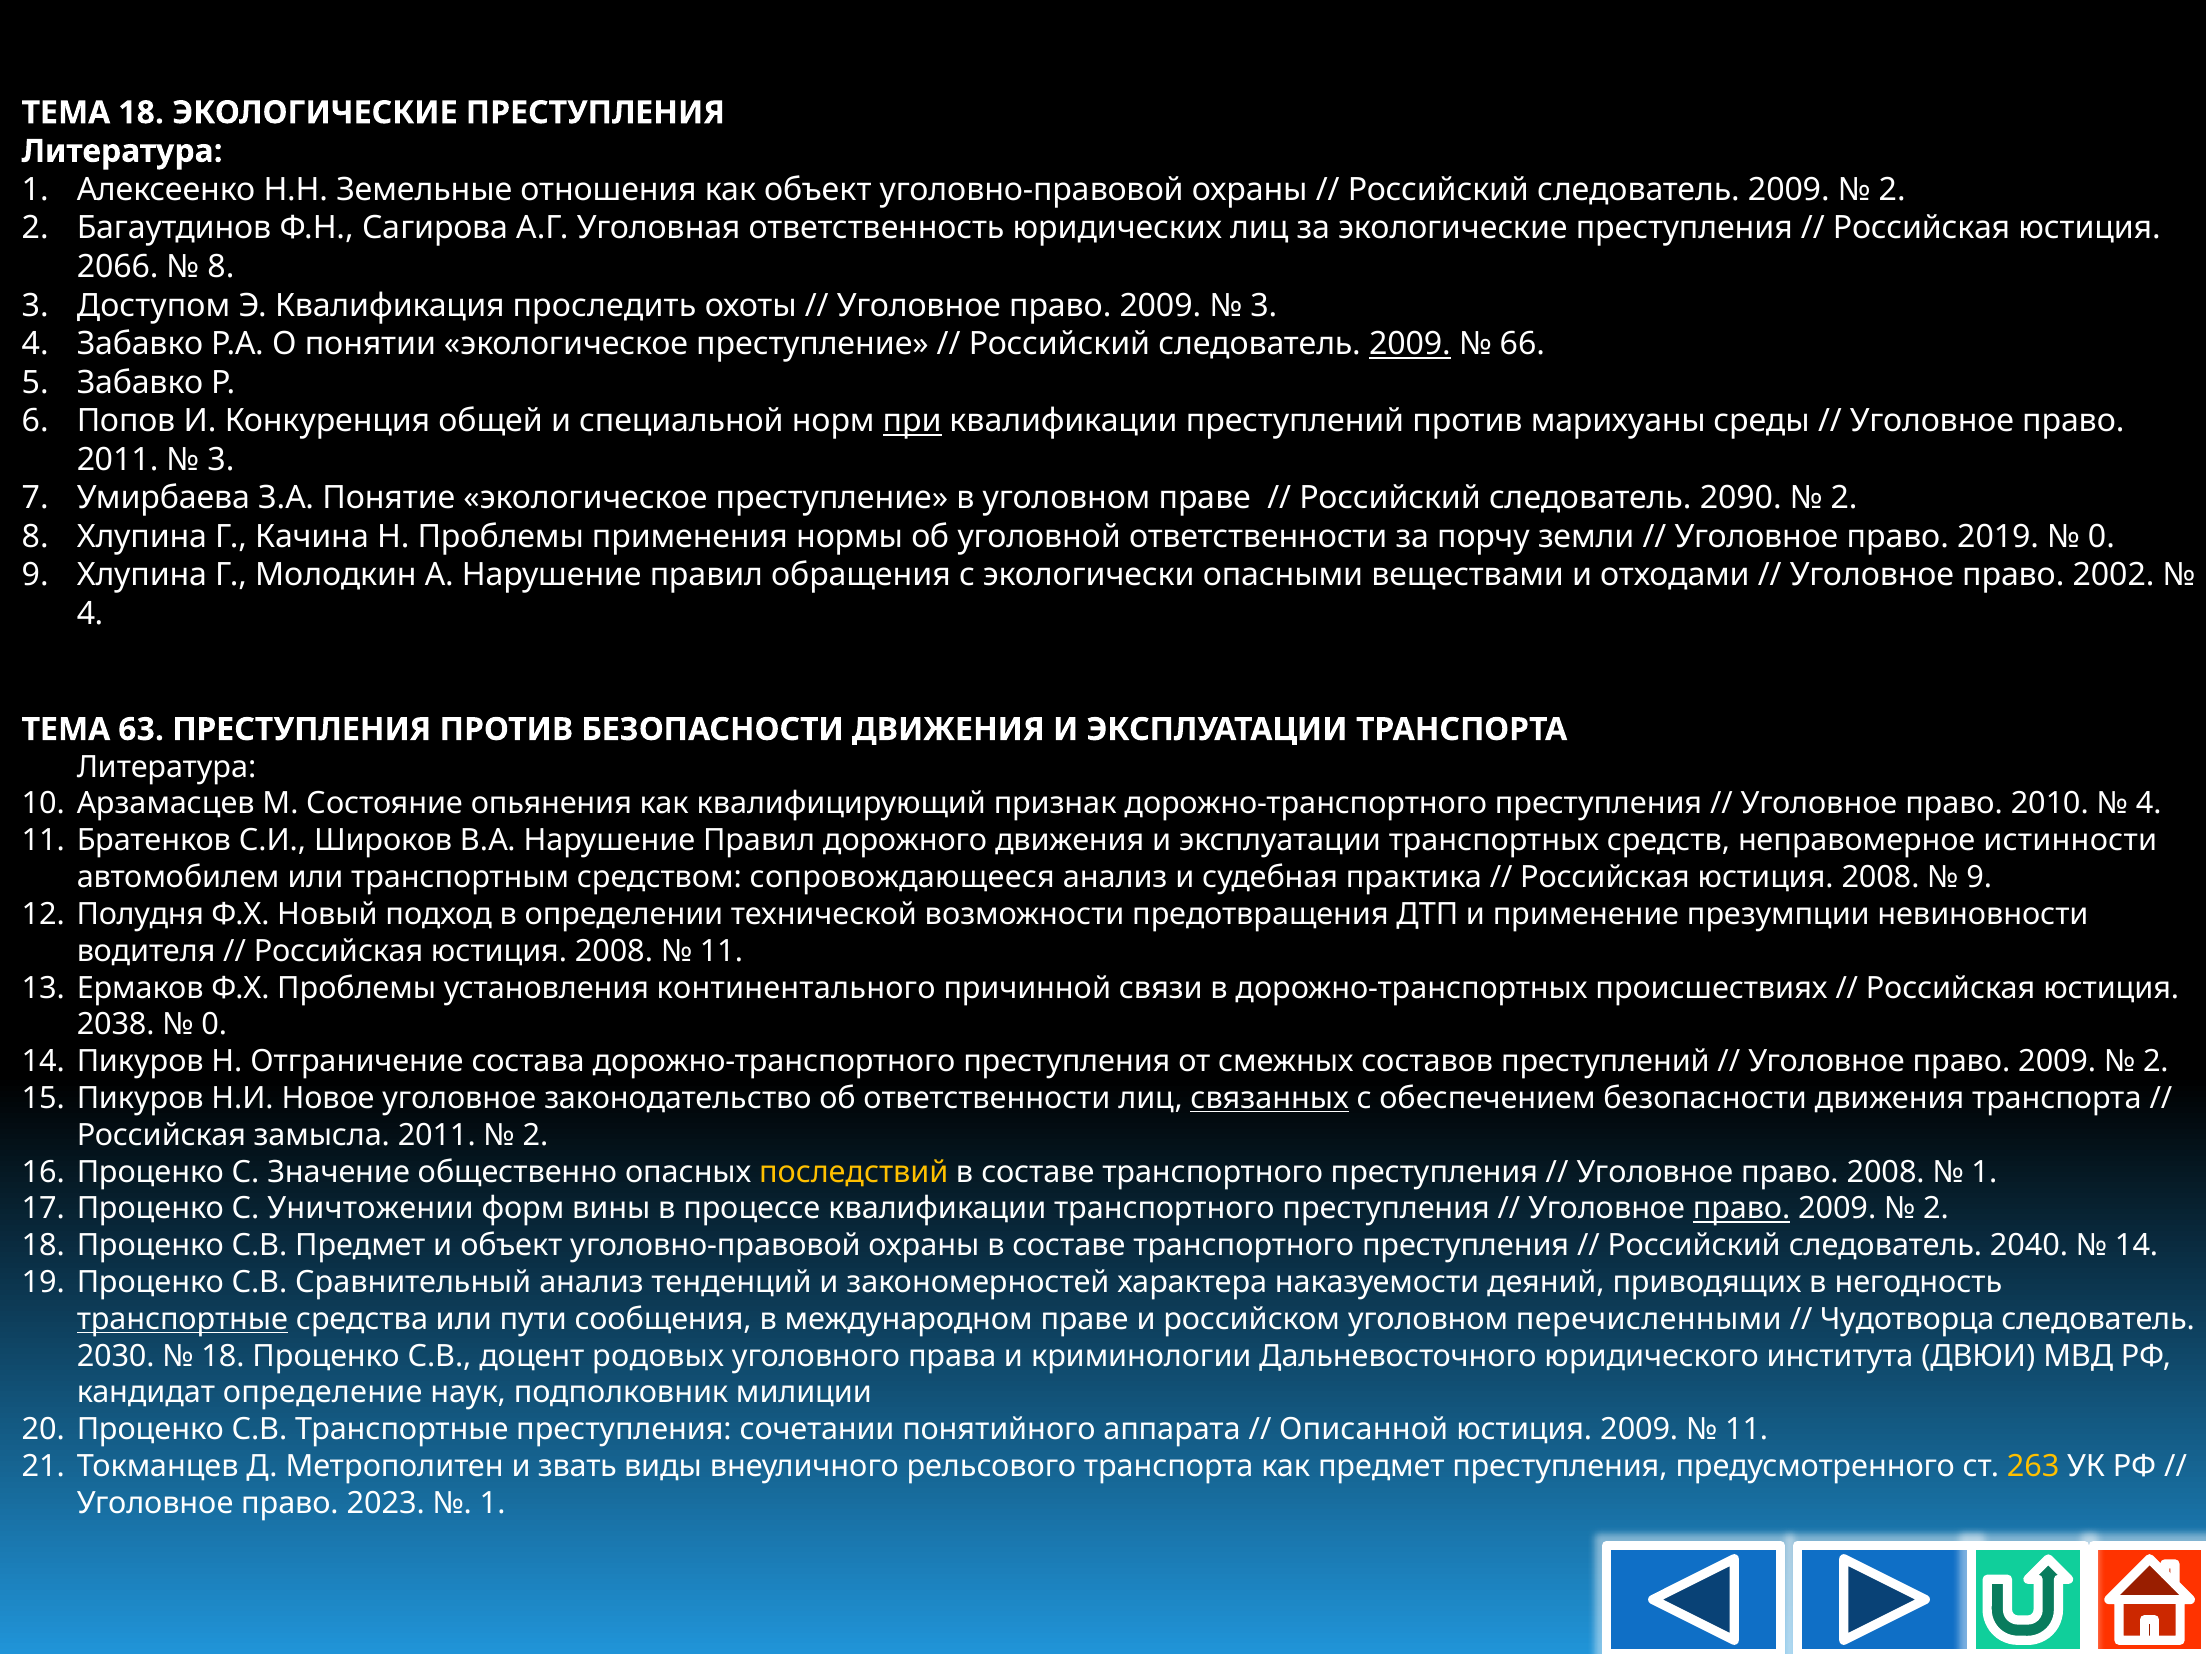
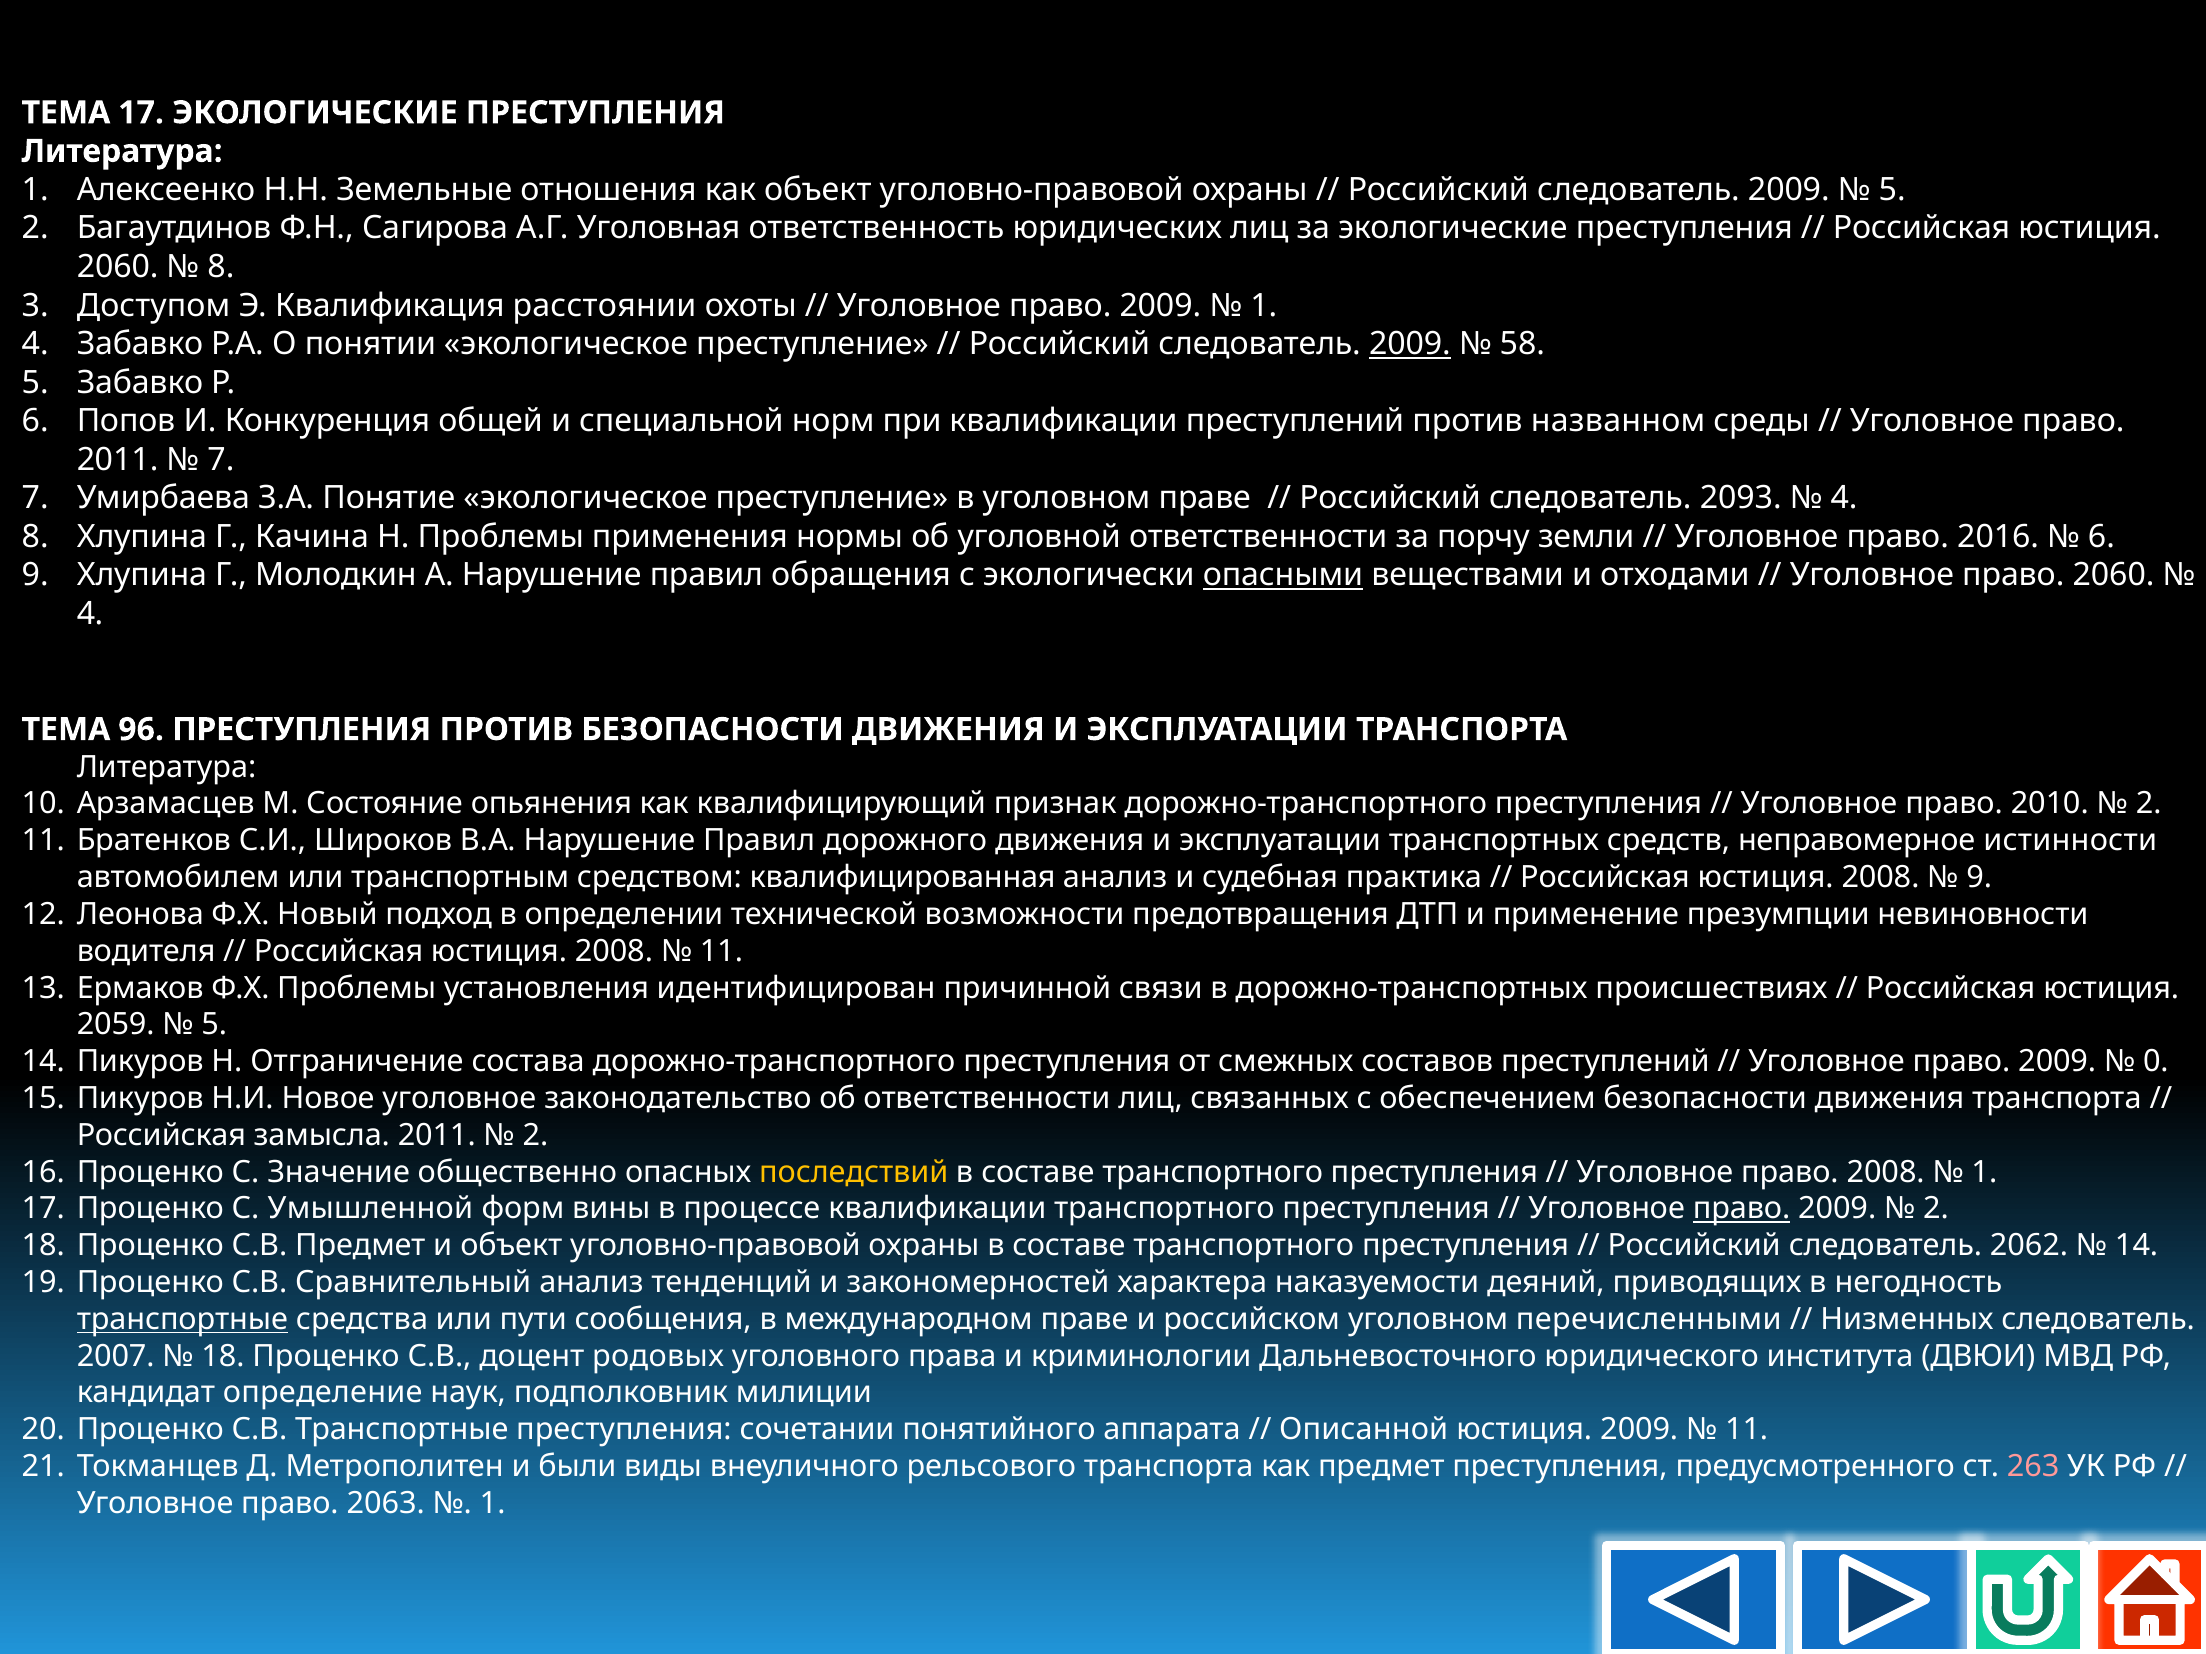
ТЕМА 18: 18 -> 17
2 at (1892, 190): 2 -> 5
2066 at (118, 267): 2066 -> 2060
проследить: проследить -> расстоянии
3 at (1264, 306): 3 -> 1
66: 66 -> 58
при underline: present -> none
марихуаны: марихуаны -> названном
3 at (221, 460): 3 -> 7
2090: 2090 -> 2093
2 at (1844, 498): 2 -> 4
2019: 2019 -> 2016
0 at (2101, 537): 0 -> 6
опасными underline: none -> present
право 2002: 2002 -> 2060
63: 63 -> 96
4 at (2149, 804): 4 -> 2
сопровождающееся: сопровождающееся -> квалифицированная
Полудня: Полудня -> Леонова
континентального: континентального -> идентифицирован
2038: 2038 -> 2059
0 at (214, 1025): 0 -> 5
2 at (2156, 1062): 2 -> 0
связанных underline: present -> none
Уничтожении: Уничтожении -> Умышленной
2040: 2040 -> 2062
Чудотворца: Чудотворца -> Низменных
2030: 2030 -> 2007
звать: звать -> были
263 colour: yellow -> pink
2023: 2023 -> 2063
